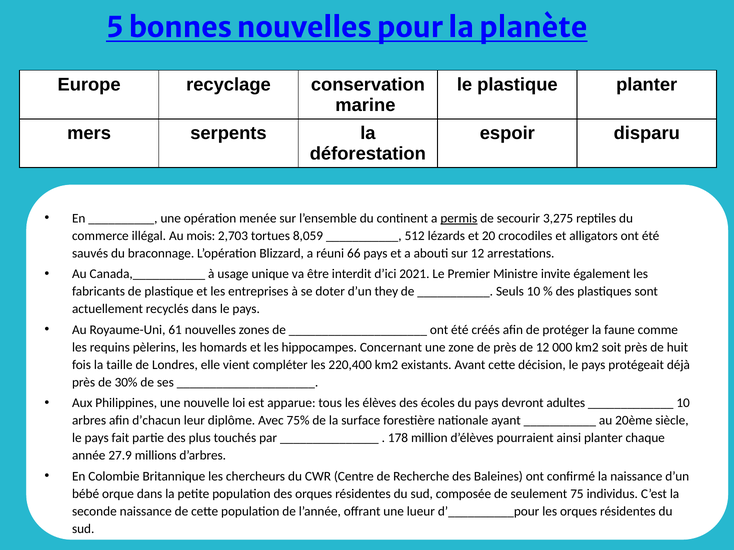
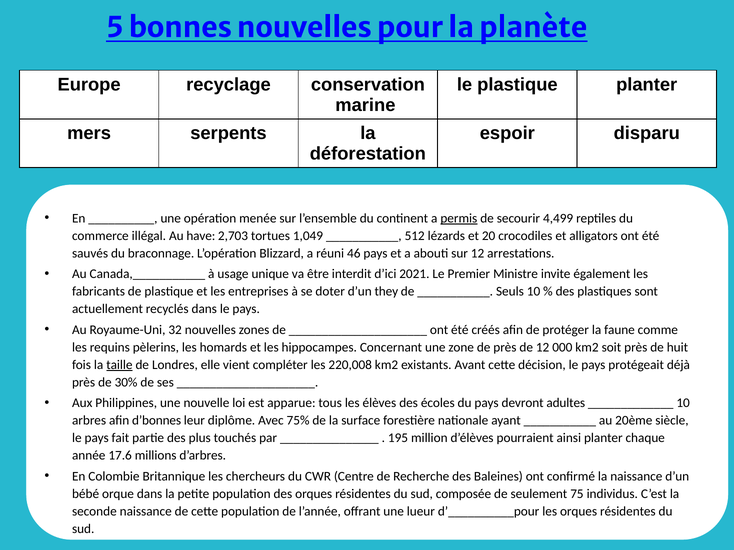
3,275: 3,275 -> 4,499
mois: mois -> have
8,059: 8,059 -> 1,049
66: 66 -> 46
61: 61 -> 32
taille underline: none -> present
220,400: 220,400 -> 220,008
d’chacun: d’chacun -> d’bonnes
178: 178 -> 195
27.9: 27.9 -> 17.6
